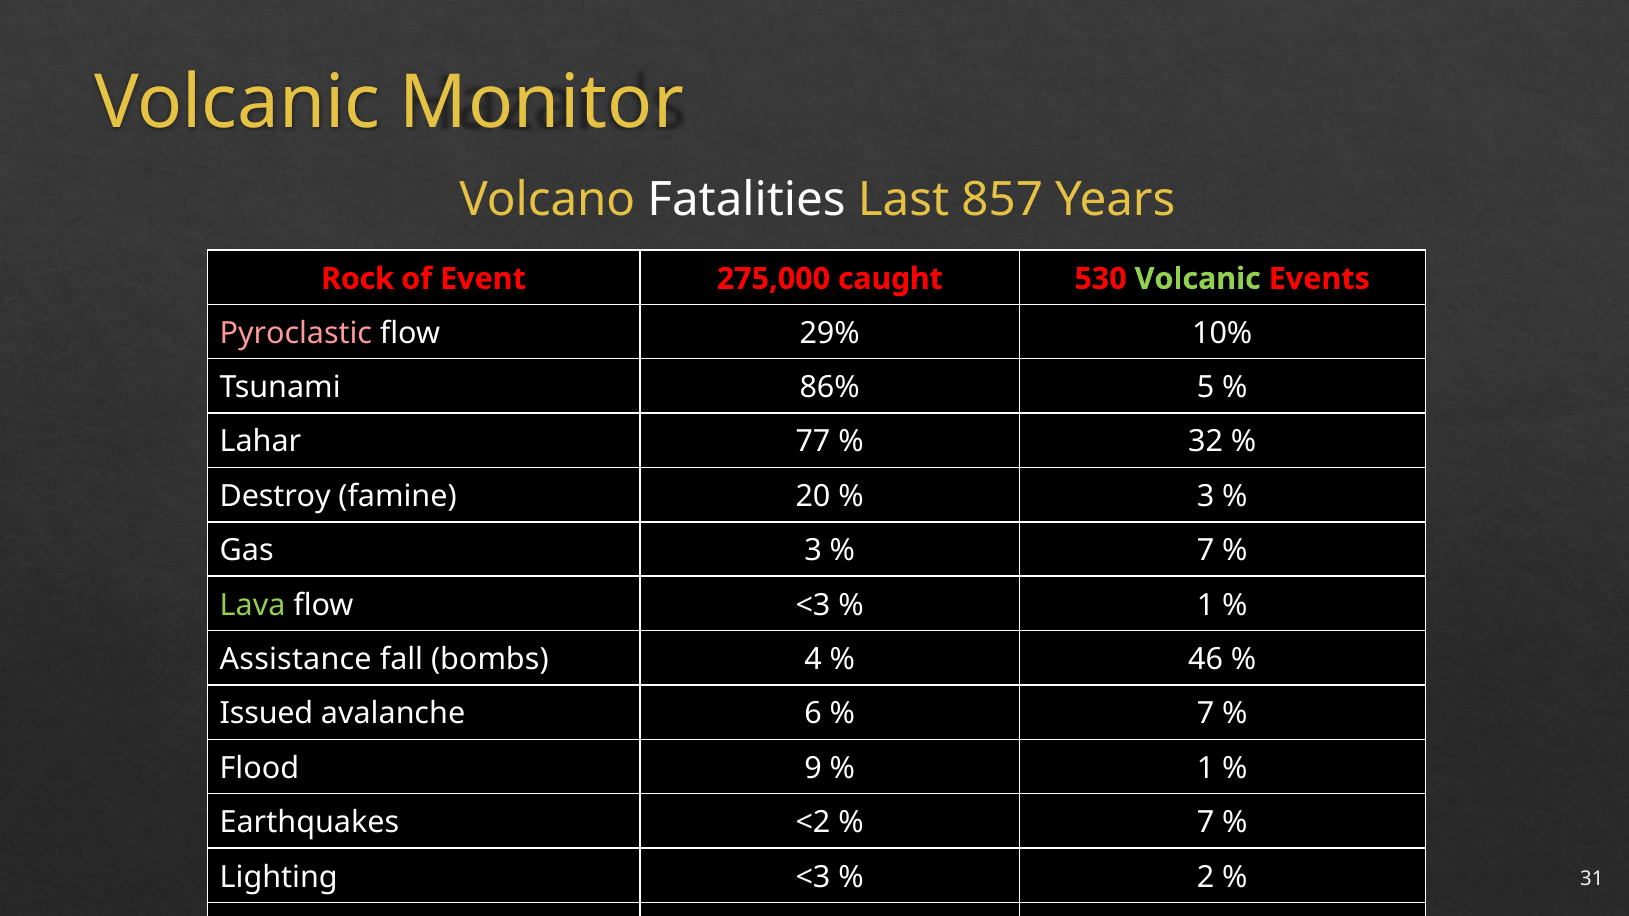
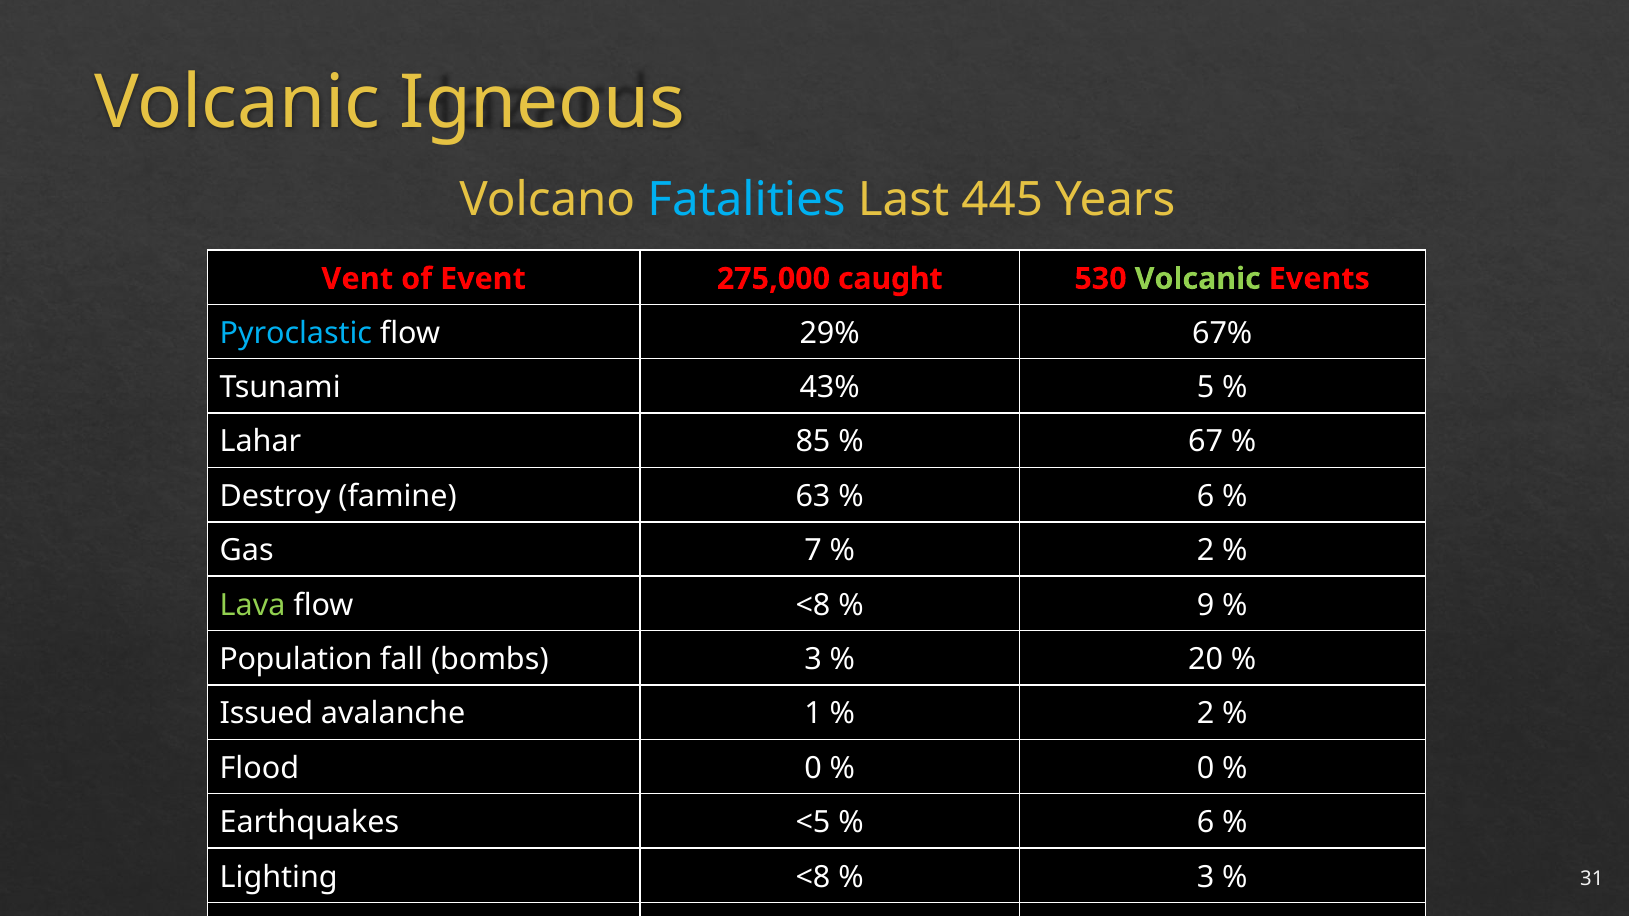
Monitor: Monitor -> Igneous
Fatalities colour: white -> light blue
857: 857 -> 445
Rock: Rock -> Vent
Pyroclastic colour: pink -> light blue
10%: 10% -> 67%
86%: 86% -> 43%
77: 77 -> 85
32: 32 -> 67
famine 20: 20 -> 63
3 at (1206, 496): 3 -> 6
Gas 3: 3 -> 7
7 at (1206, 551): 7 -> 2
flow <3: <3 -> <8
1 at (1206, 605): 1 -> 9
Assistance: Assistance -> Population
bombs 4: 4 -> 3
46 at (1206, 660): 46 -> 20
6: 6 -> 1
7 at (1206, 714): 7 -> 2
Flood 9: 9 -> 0
1 at (1206, 768): 1 -> 0
<2: <2 -> <5
7 at (1206, 823): 7 -> 6
Lighting <3: <3 -> <8
2 at (1206, 877): 2 -> 3
